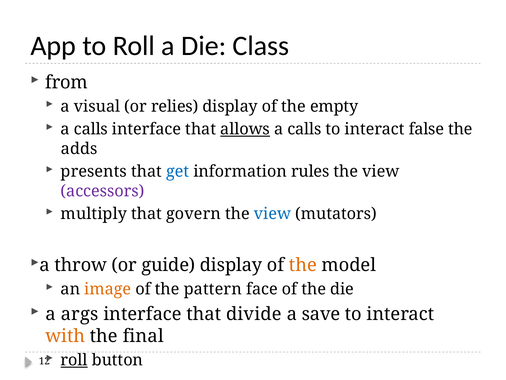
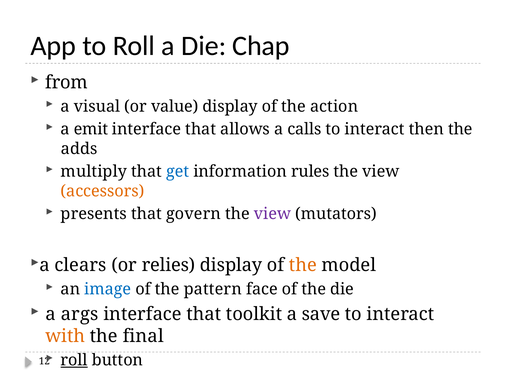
Class: Class -> Chap
relies: relies -> value
empty: empty -> action
calls at (91, 129): calls -> emit
allows underline: present -> none
false: false -> then
presents: presents -> multiply
accessors colour: purple -> orange
multiply: multiply -> presents
view at (272, 214) colour: blue -> purple
throw: throw -> clears
guide: guide -> relies
image colour: orange -> blue
divide: divide -> toolkit
